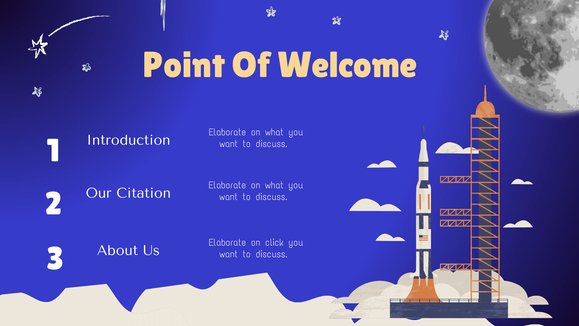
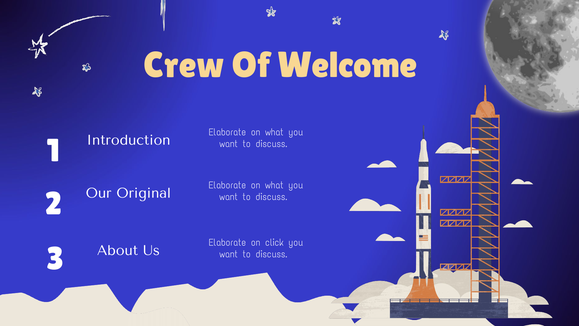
Point: Point -> Crew
Citation: Citation -> Original
